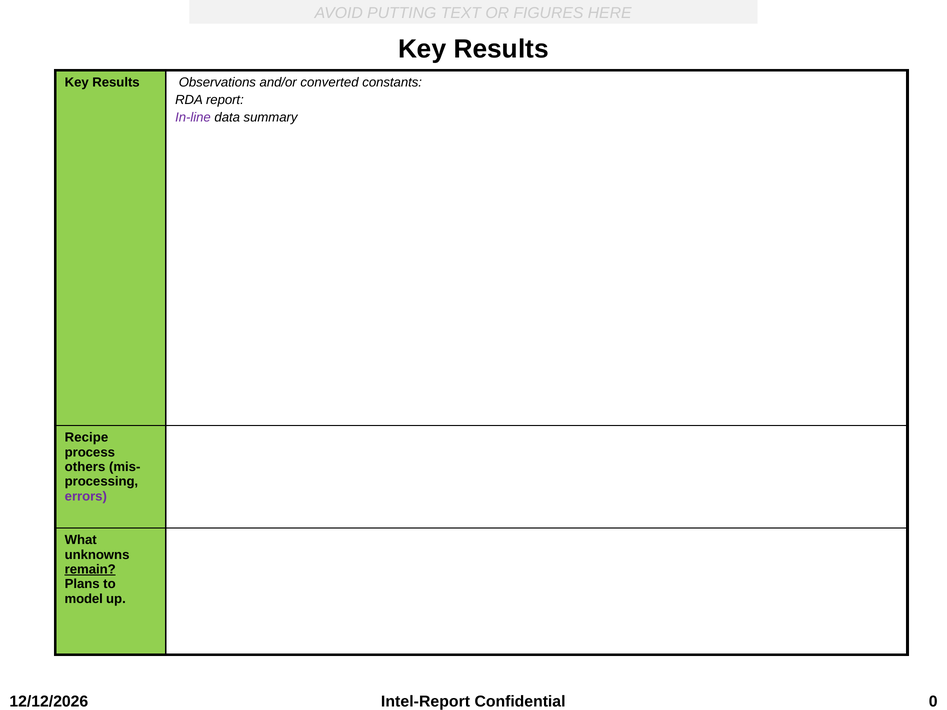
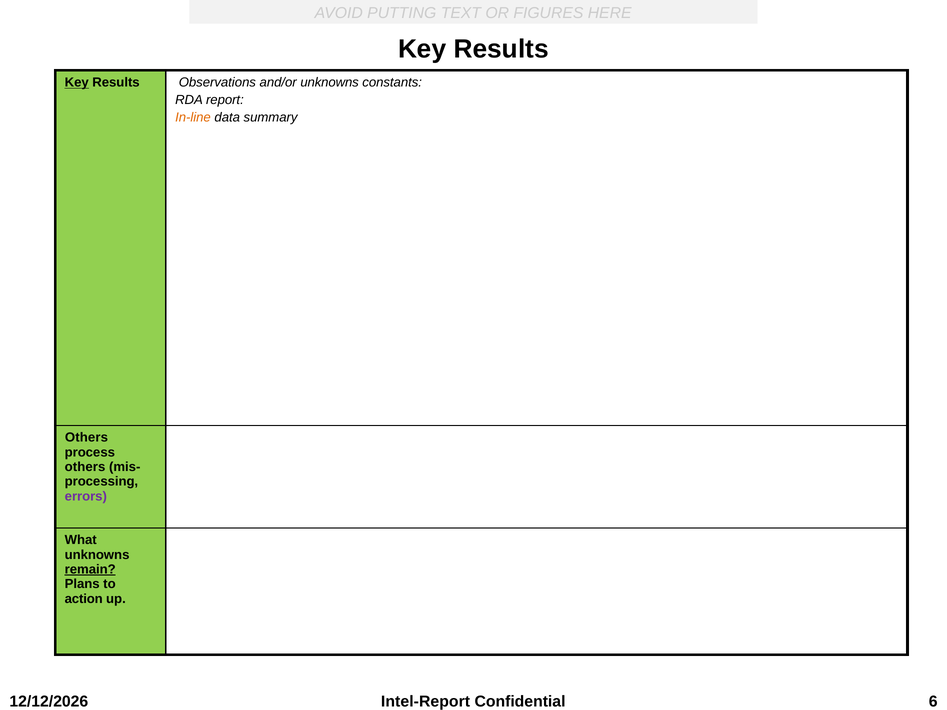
Key at (77, 83) underline: none -> present
and/or converted: converted -> unknowns
In-line colour: purple -> orange
Recipe at (86, 438): Recipe -> Others
model: model -> action
0: 0 -> 6
